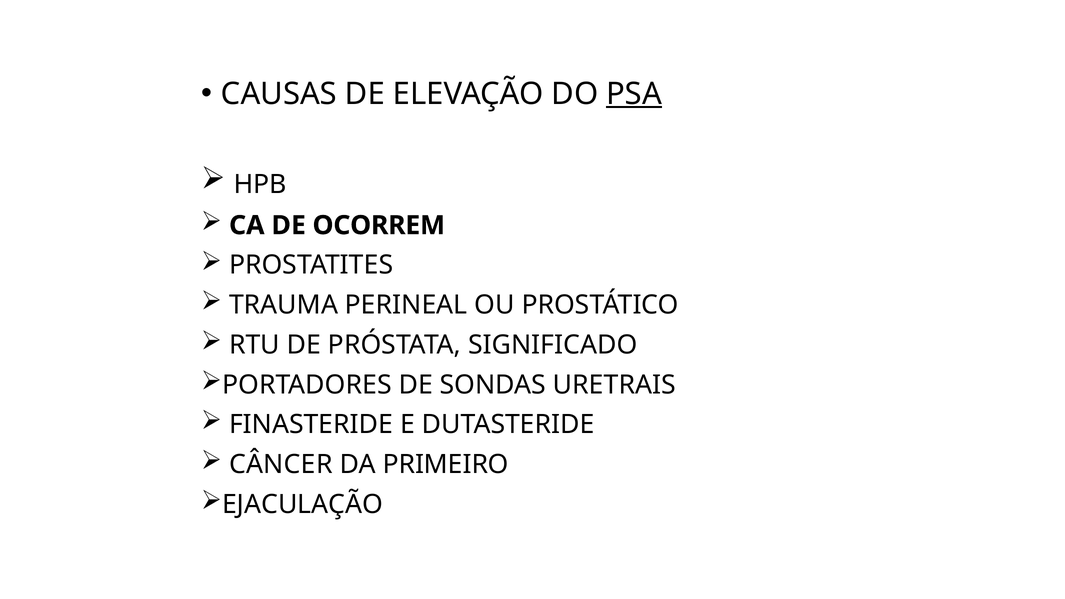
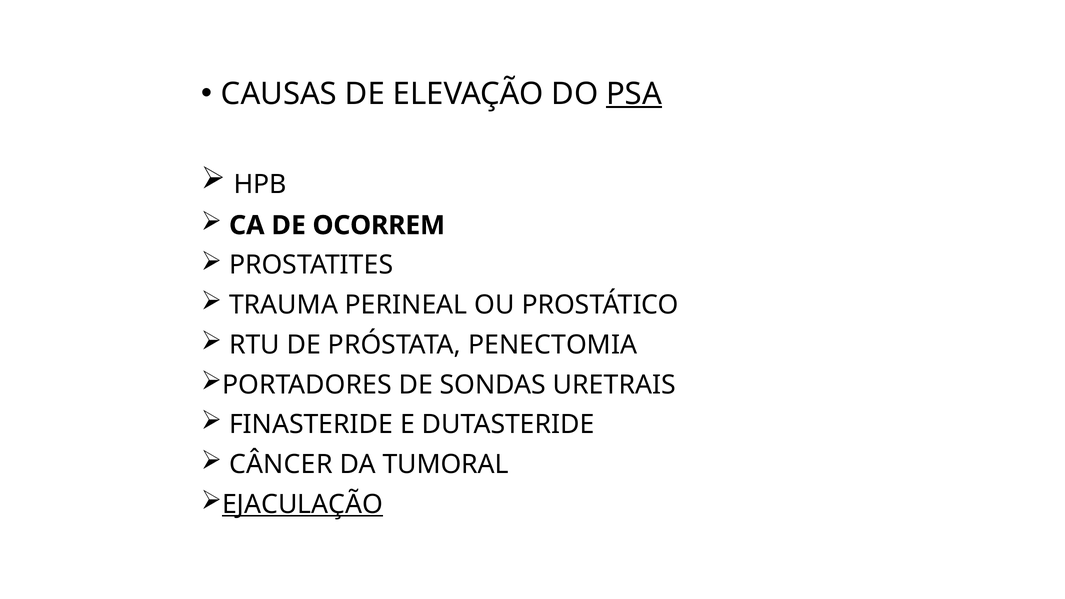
SIGNIFICADO: SIGNIFICADO -> PENECTOMIA
PRIMEIRO: PRIMEIRO -> TUMORAL
EJACULAÇÃO underline: none -> present
